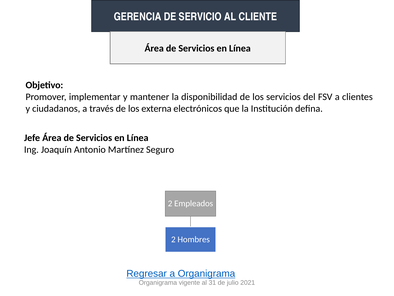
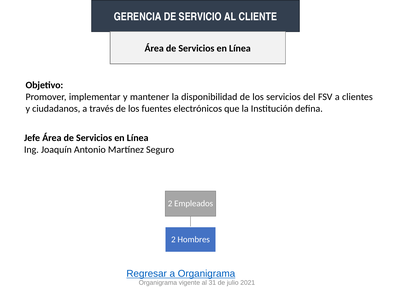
externa: externa -> fuentes
